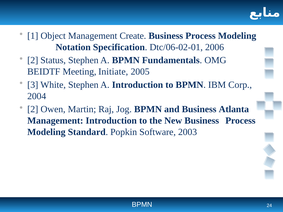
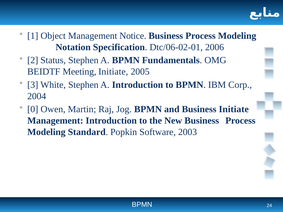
Create: Create -> Notice
2 at (33, 109): 2 -> 0
Business Atlanta: Atlanta -> Initiate
